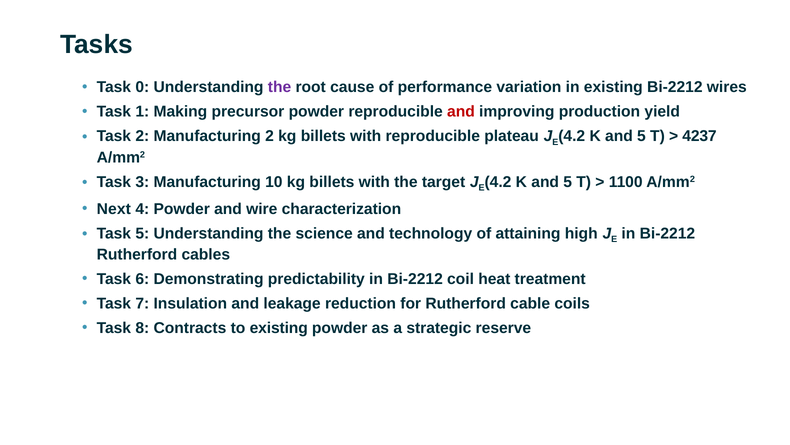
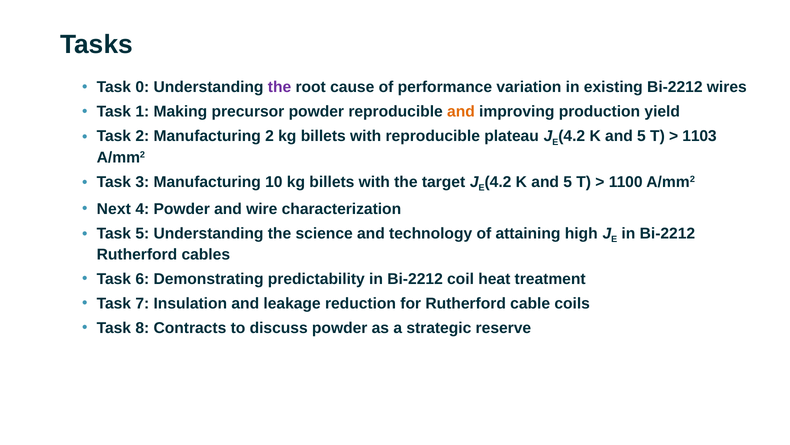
and at (461, 112) colour: red -> orange
4237: 4237 -> 1103
to existing: existing -> discuss
